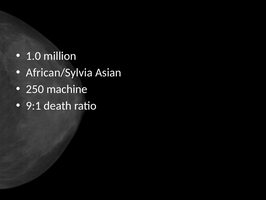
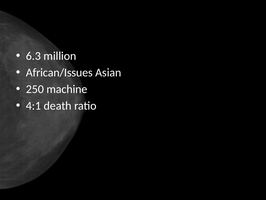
1.0: 1.0 -> 6.3
African/Sylvia: African/Sylvia -> African/Issues
9:1: 9:1 -> 4:1
